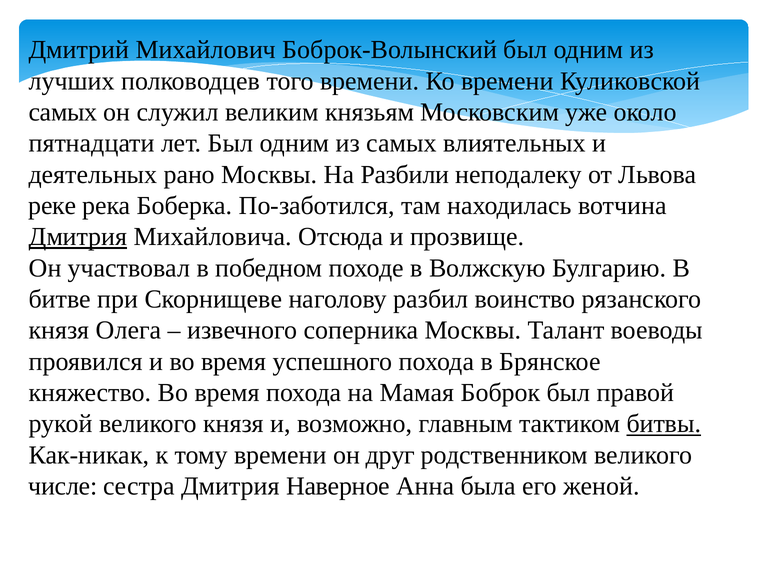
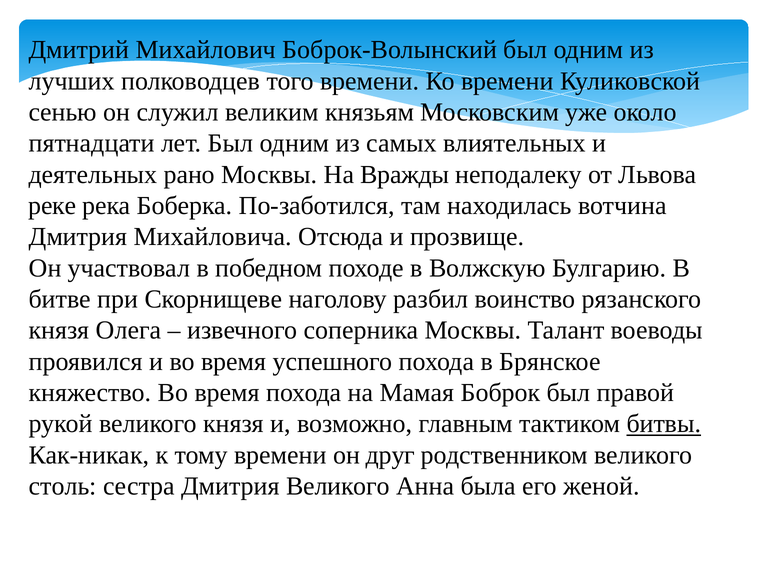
самых at (63, 112): самых -> сенью
Разбили: Разбили -> Вражды
Дмитрия at (78, 237) underline: present -> none
числе: числе -> столь
Дмитрия Наверное: Наверное -> Великого
